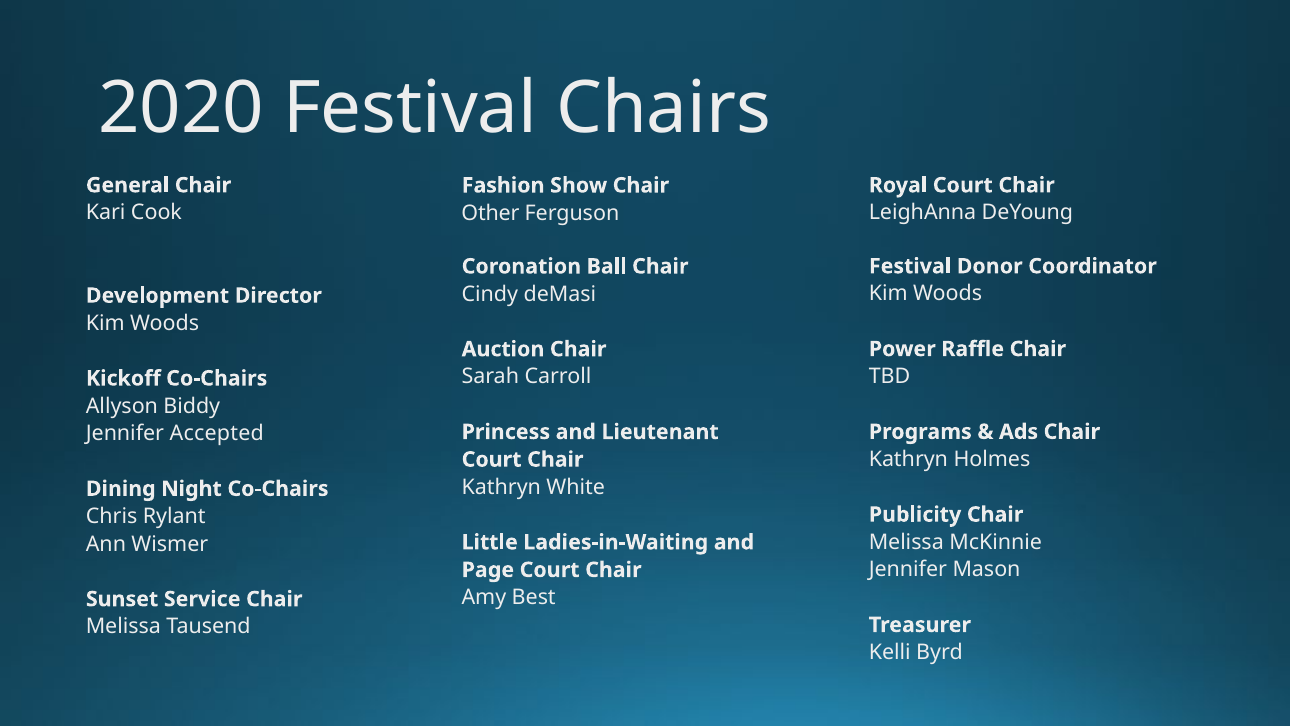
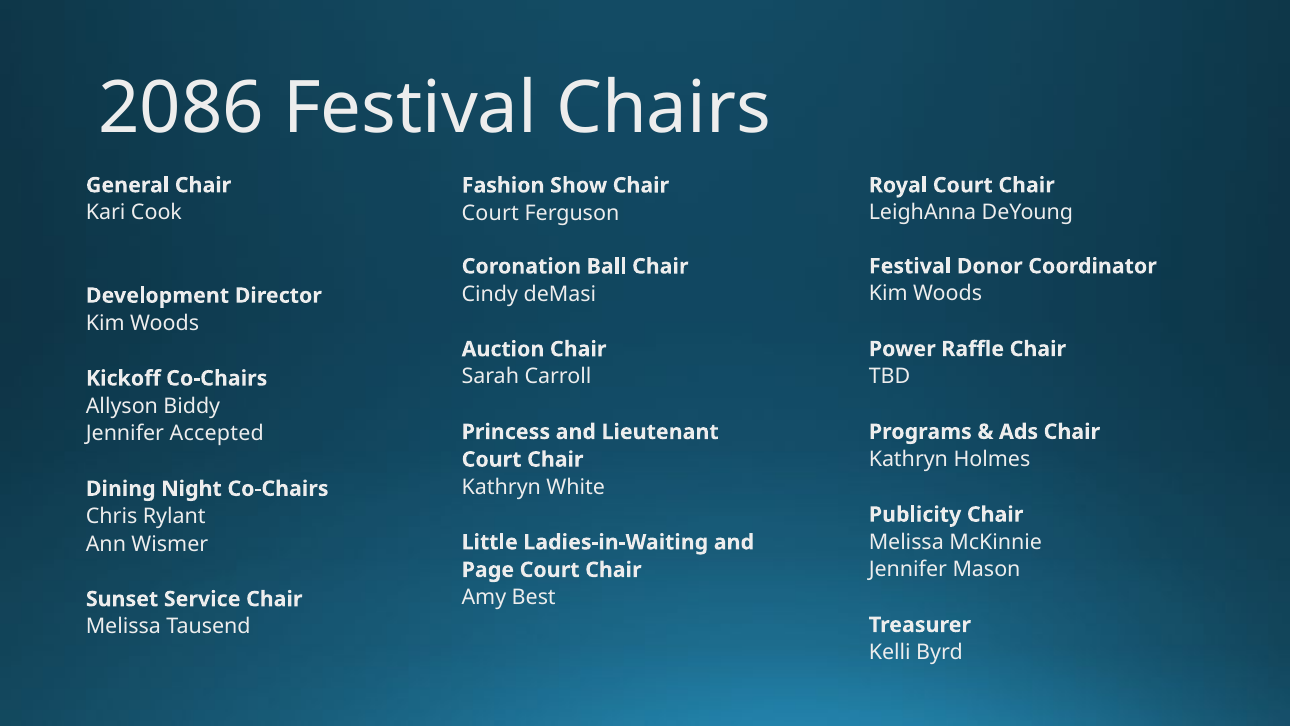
2020: 2020 -> 2086
Other at (490, 213): Other -> Court
